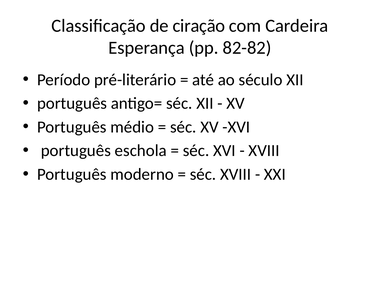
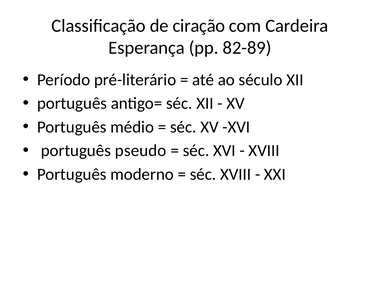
82-82: 82-82 -> 82-89
eschola: eschola -> pseudo
